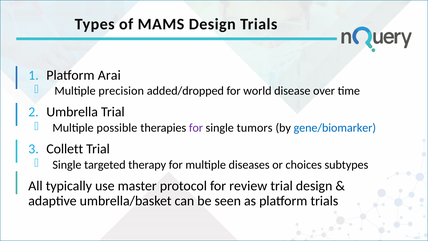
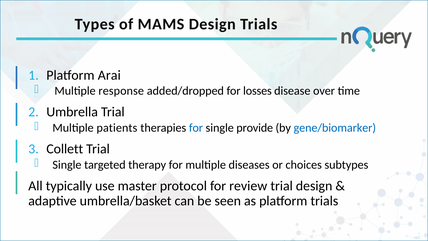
precision: precision -> response
world: world -> losses
possible: possible -> patients
for at (196, 128) colour: purple -> blue
tumors: tumors -> provide
